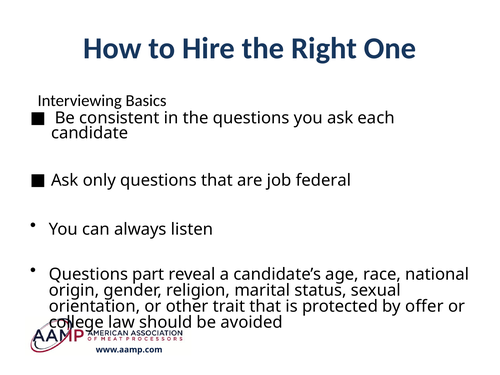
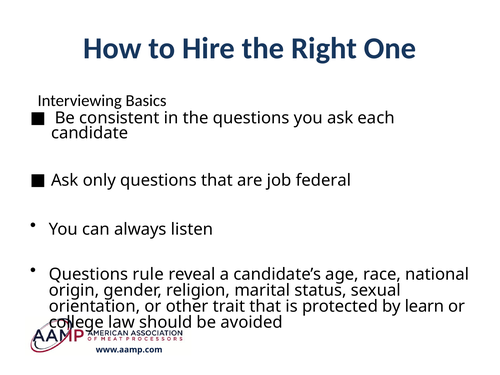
part: part -> rule
offer: offer -> learn
